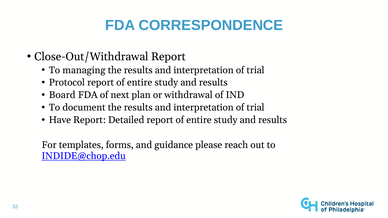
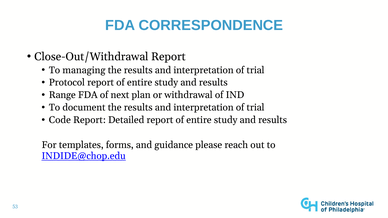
Board: Board -> Range
Have: Have -> Code
